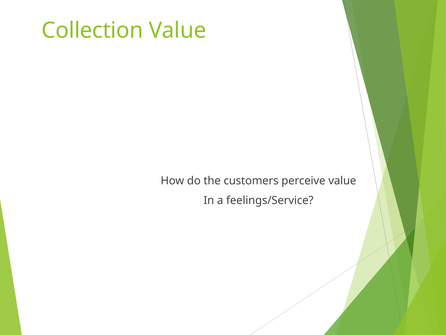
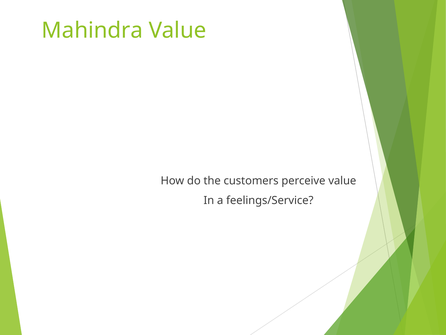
Collection: Collection -> Mahindra
